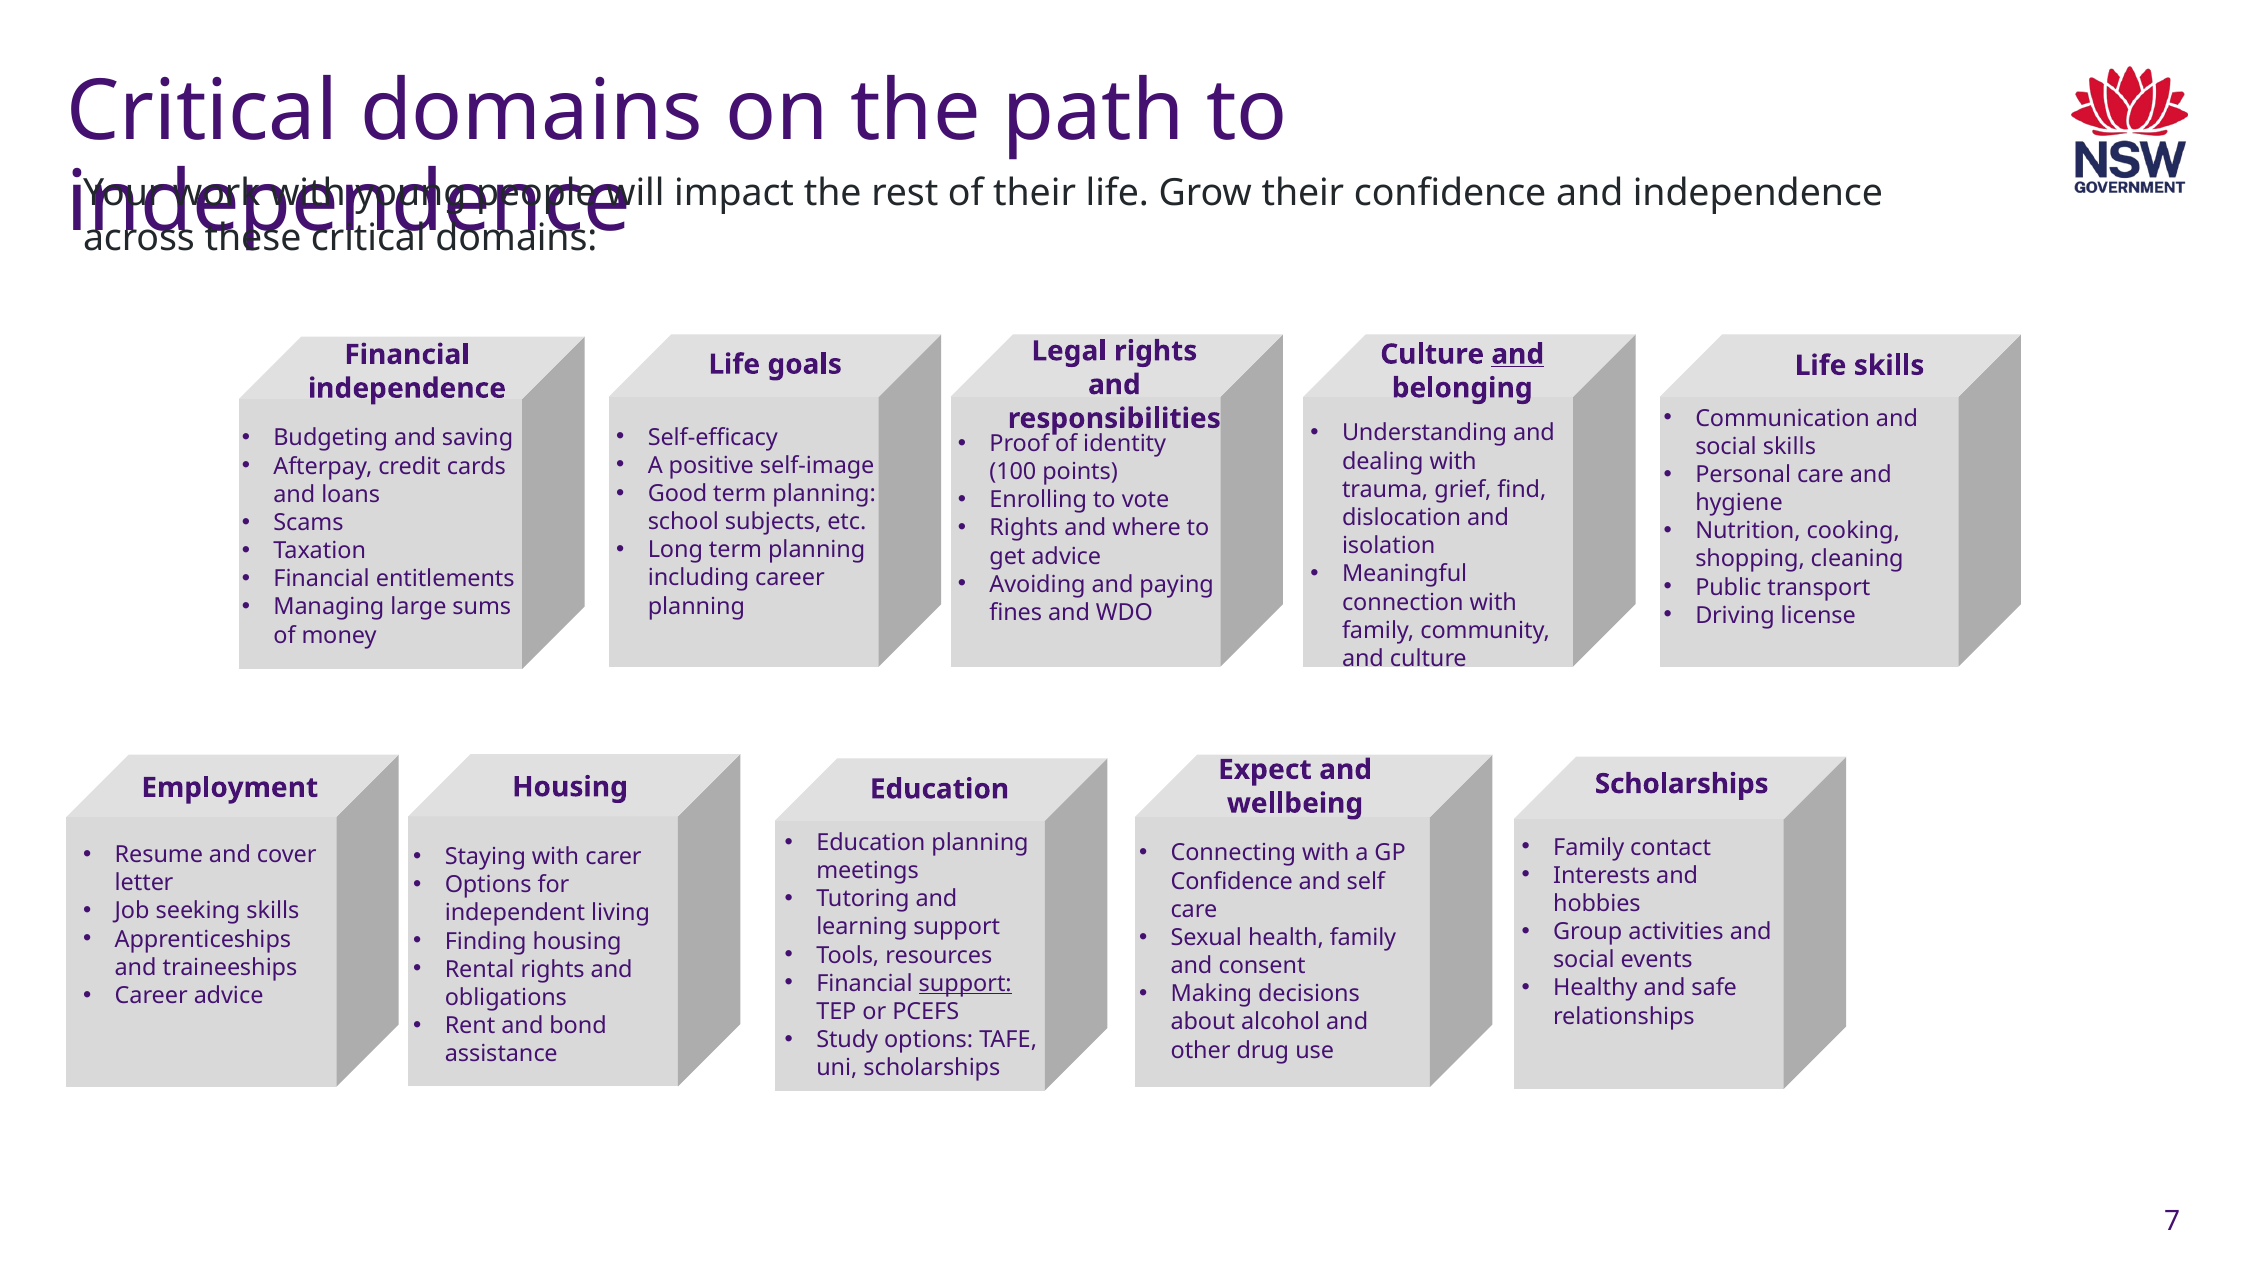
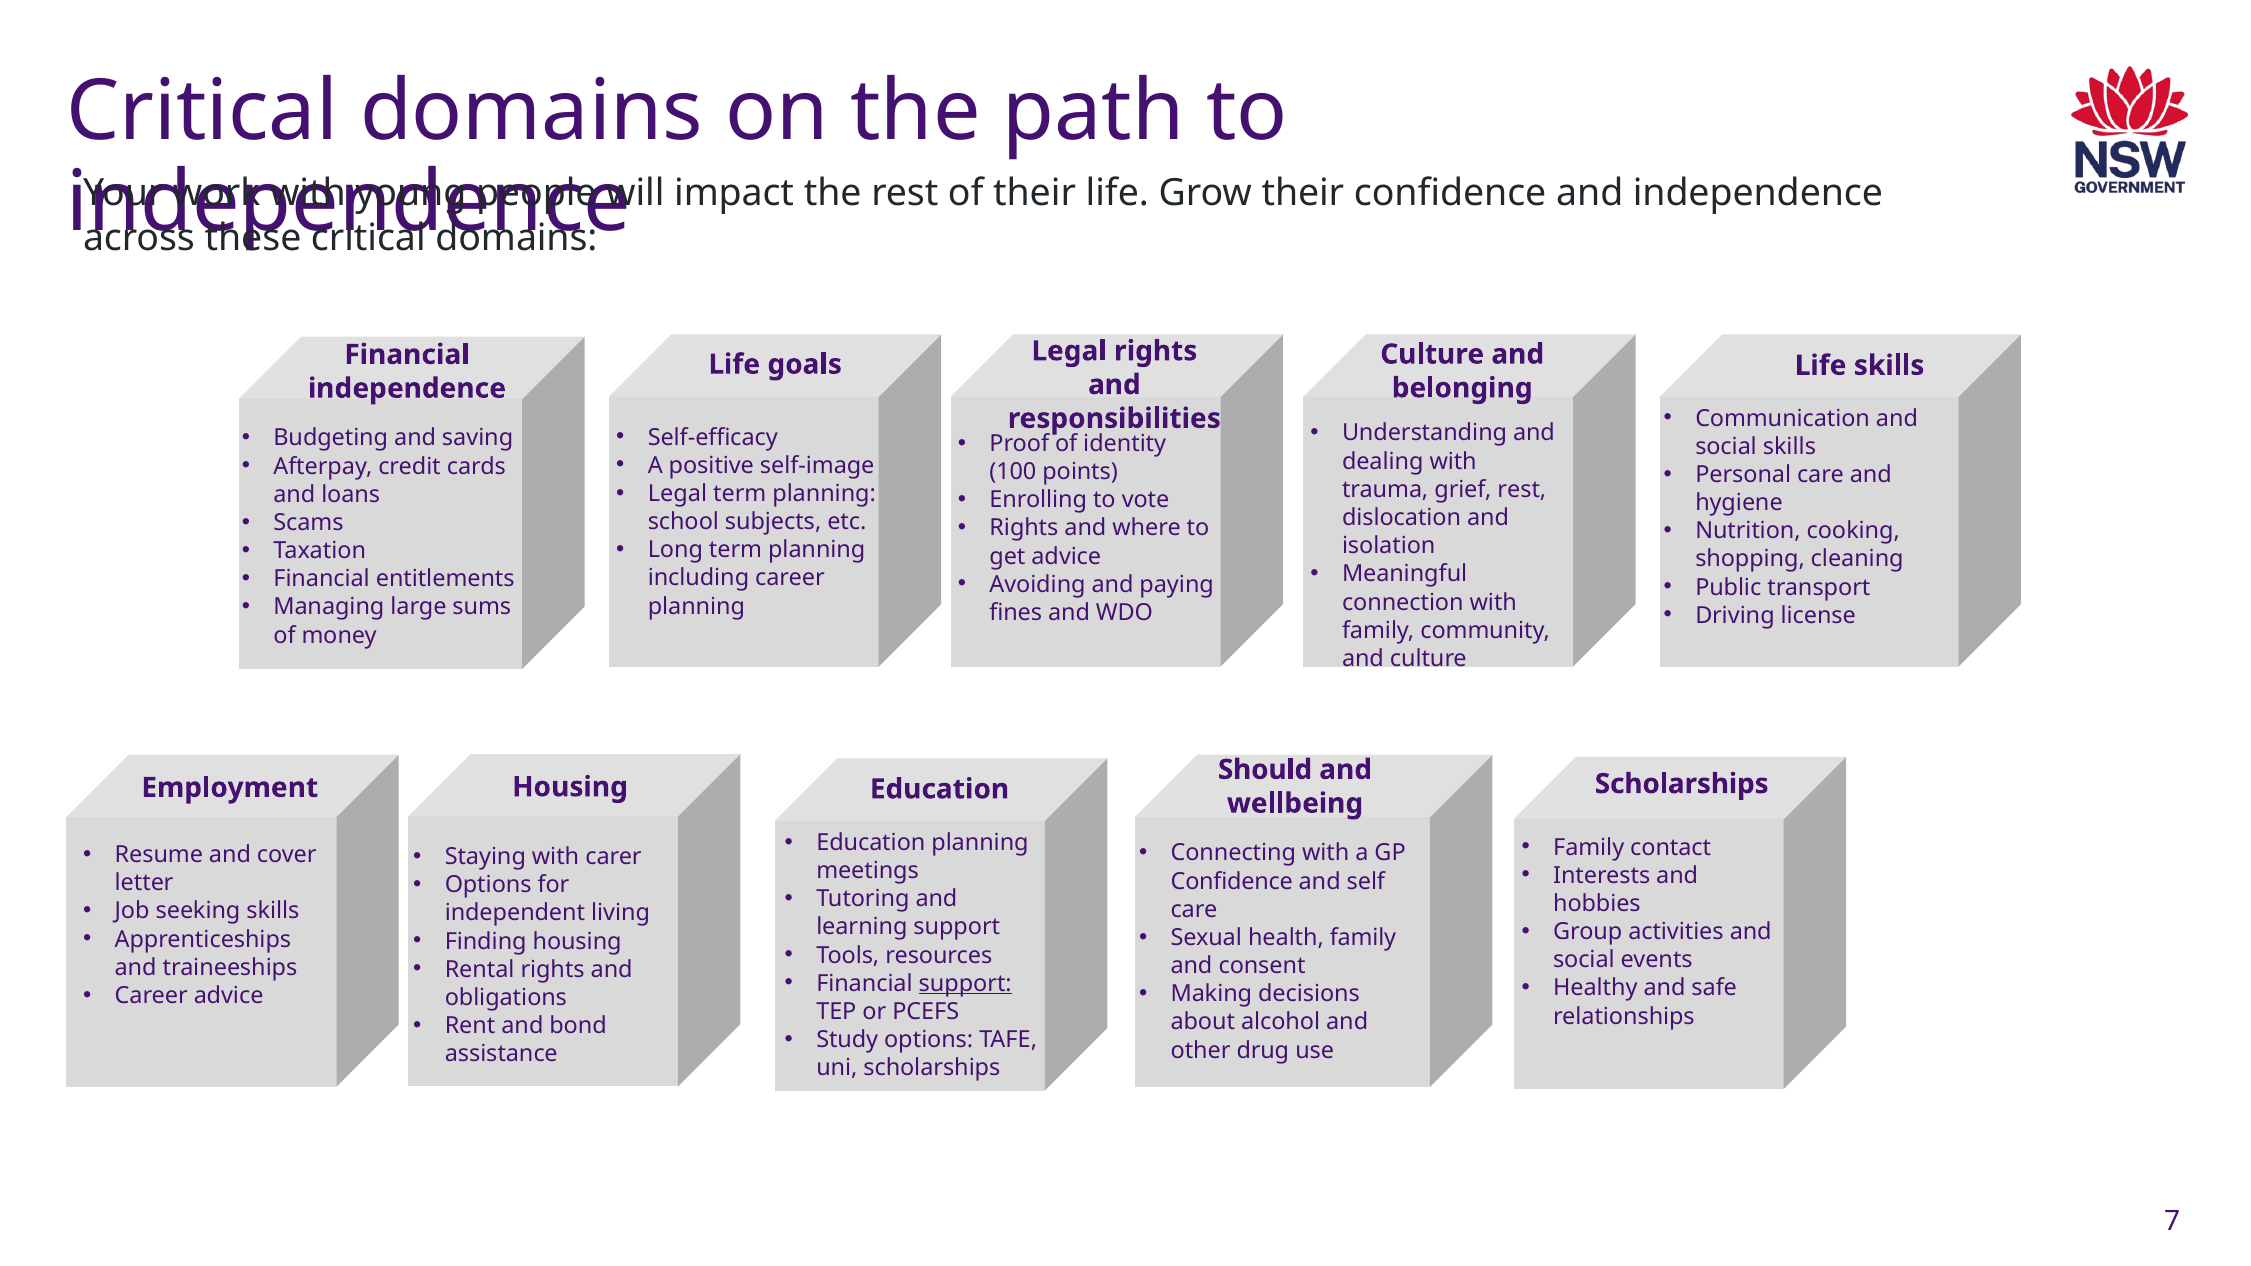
and at (1518, 354) underline: present -> none
Good at (678, 494): Good -> Legal
grief find: find -> rest
Expect: Expect -> Should
